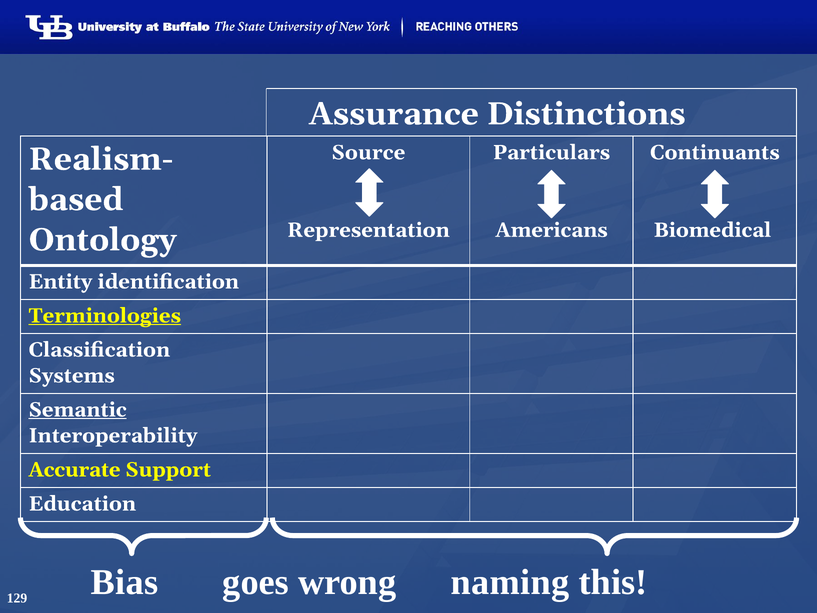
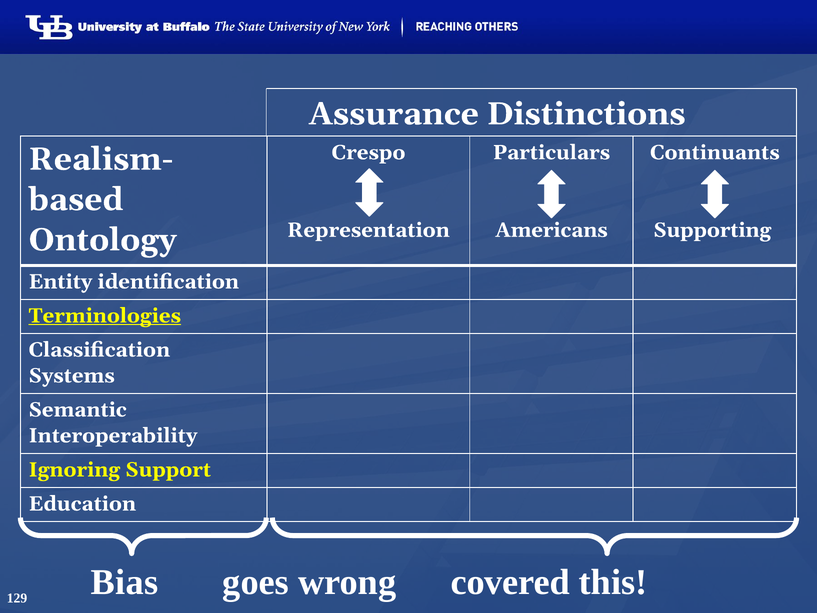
Source: Source -> Crespo
Biomedical: Biomedical -> Supporting
Semantic underline: present -> none
Accurate: Accurate -> Ignoring
naming: naming -> covered
